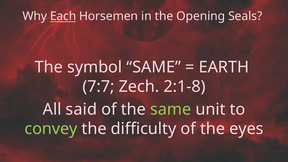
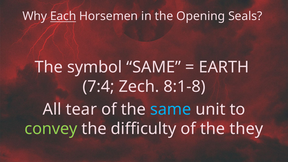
7:7: 7:7 -> 7:4
2:1-8: 2:1-8 -> 8:1-8
said: said -> tear
same at (171, 109) colour: light green -> light blue
eyes: eyes -> they
